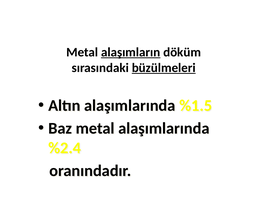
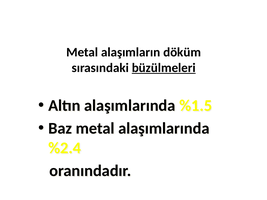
alaşımların underline: present -> none
